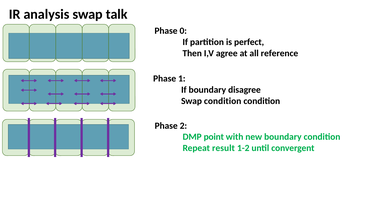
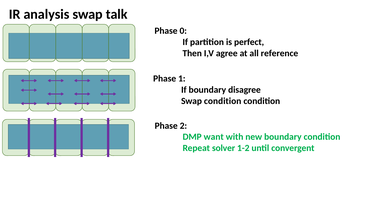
point: point -> want
result: result -> solver
